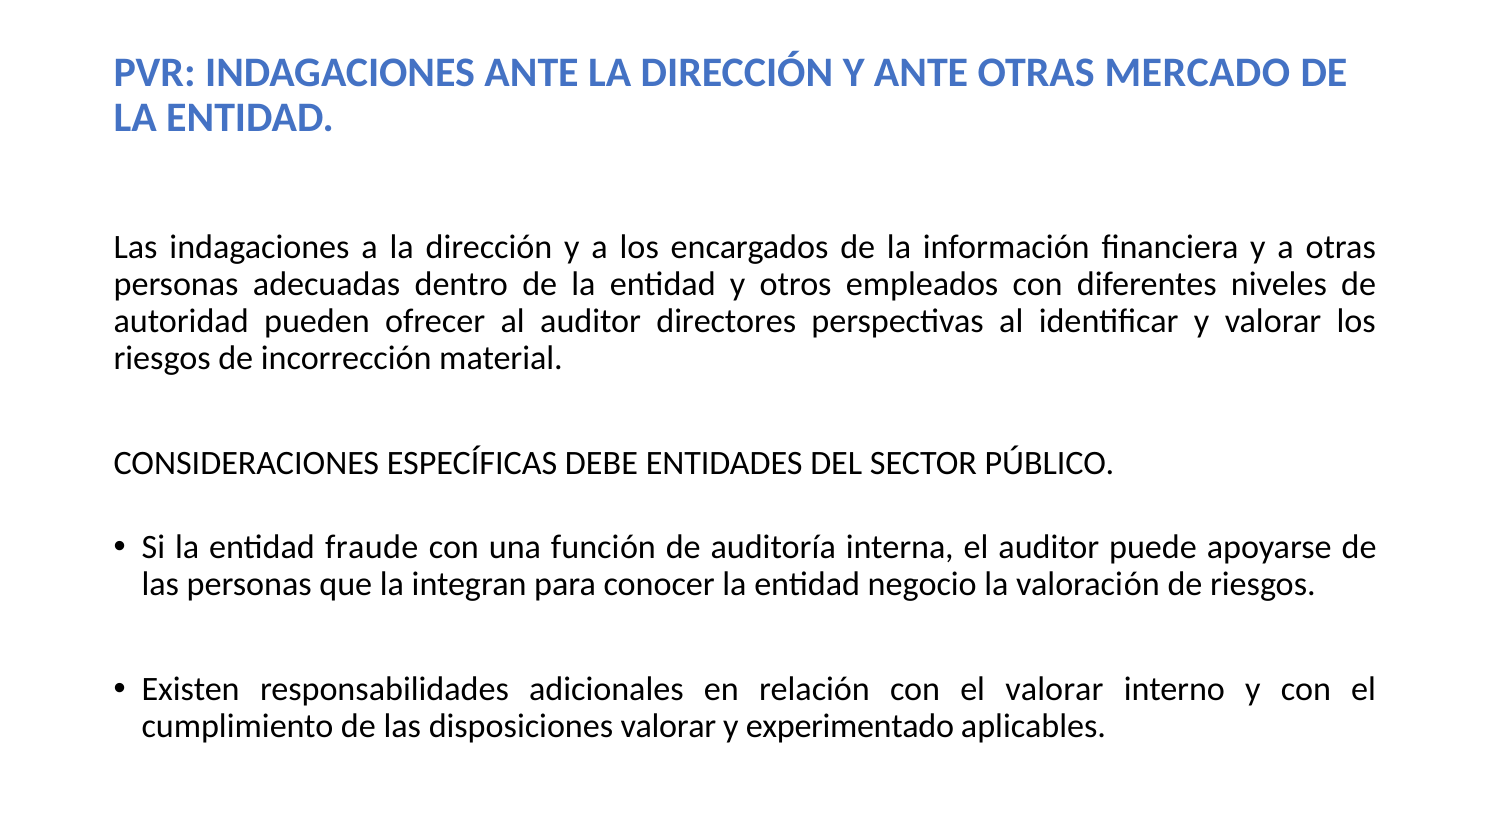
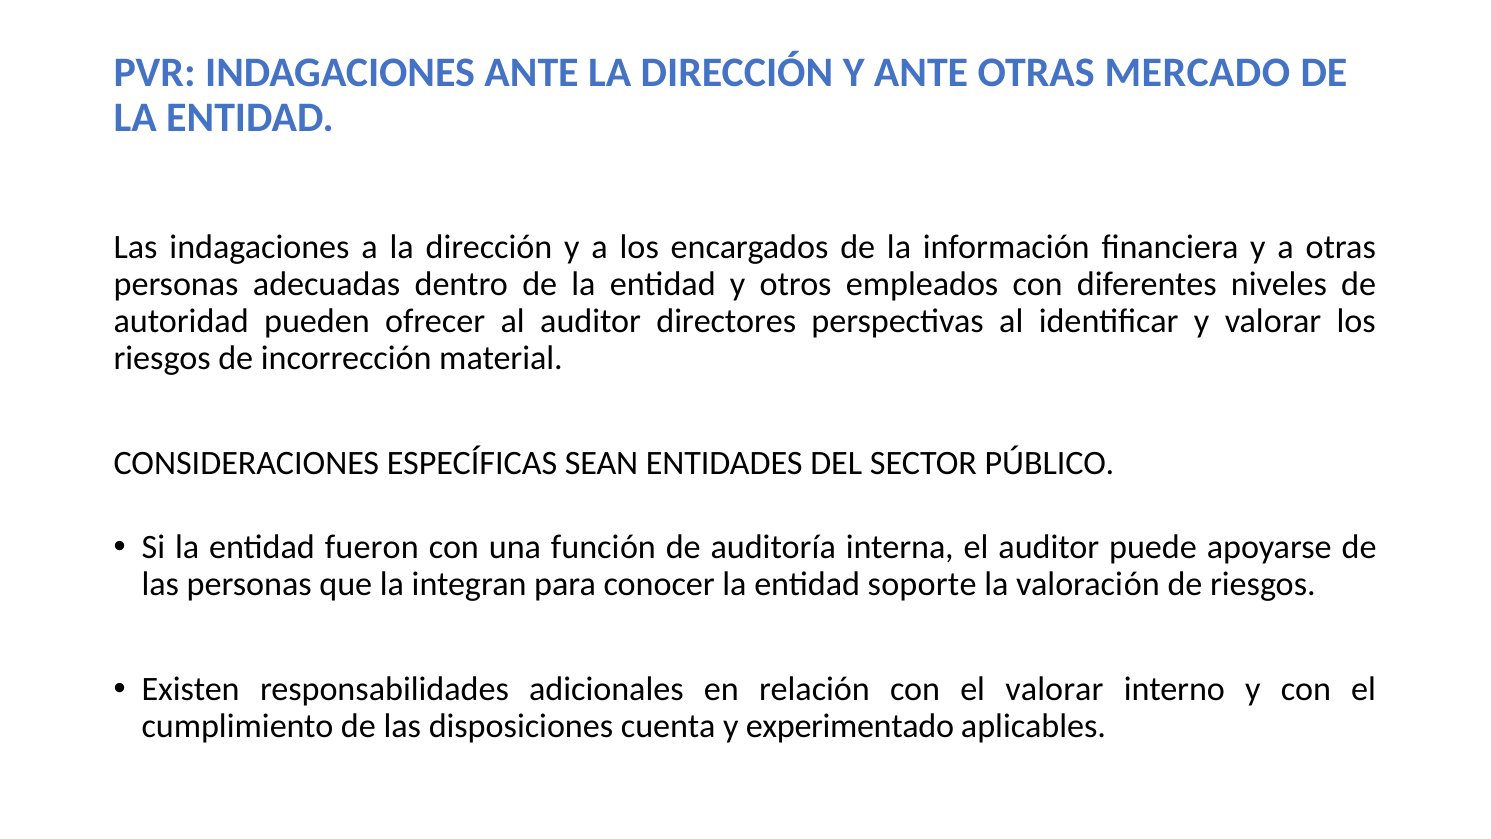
DEBE: DEBE -> SEAN
fraude: fraude -> fueron
negocio: negocio -> soporte
disposiciones valorar: valorar -> cuenta
